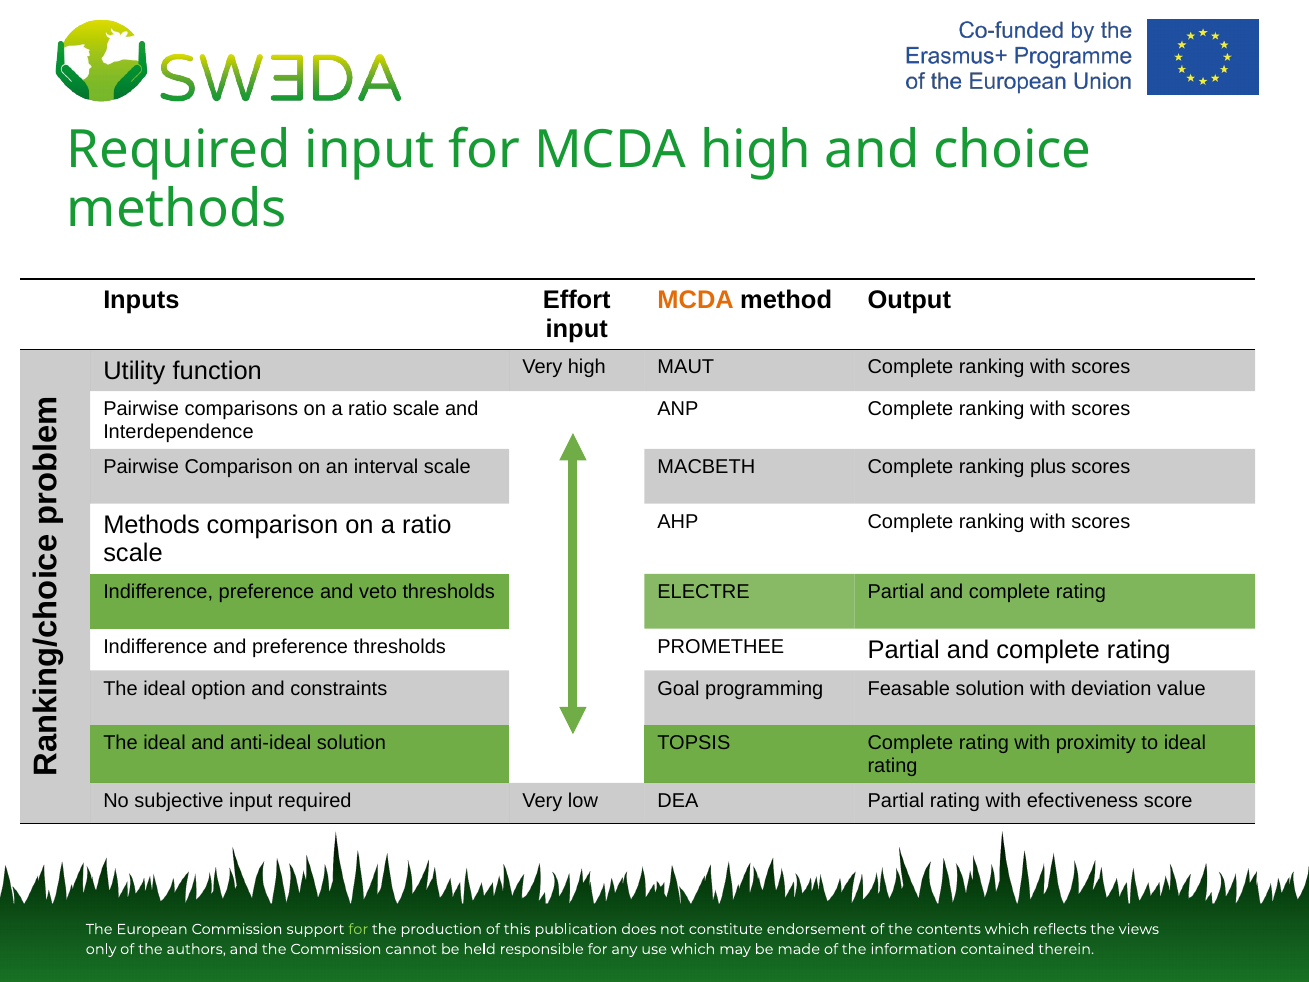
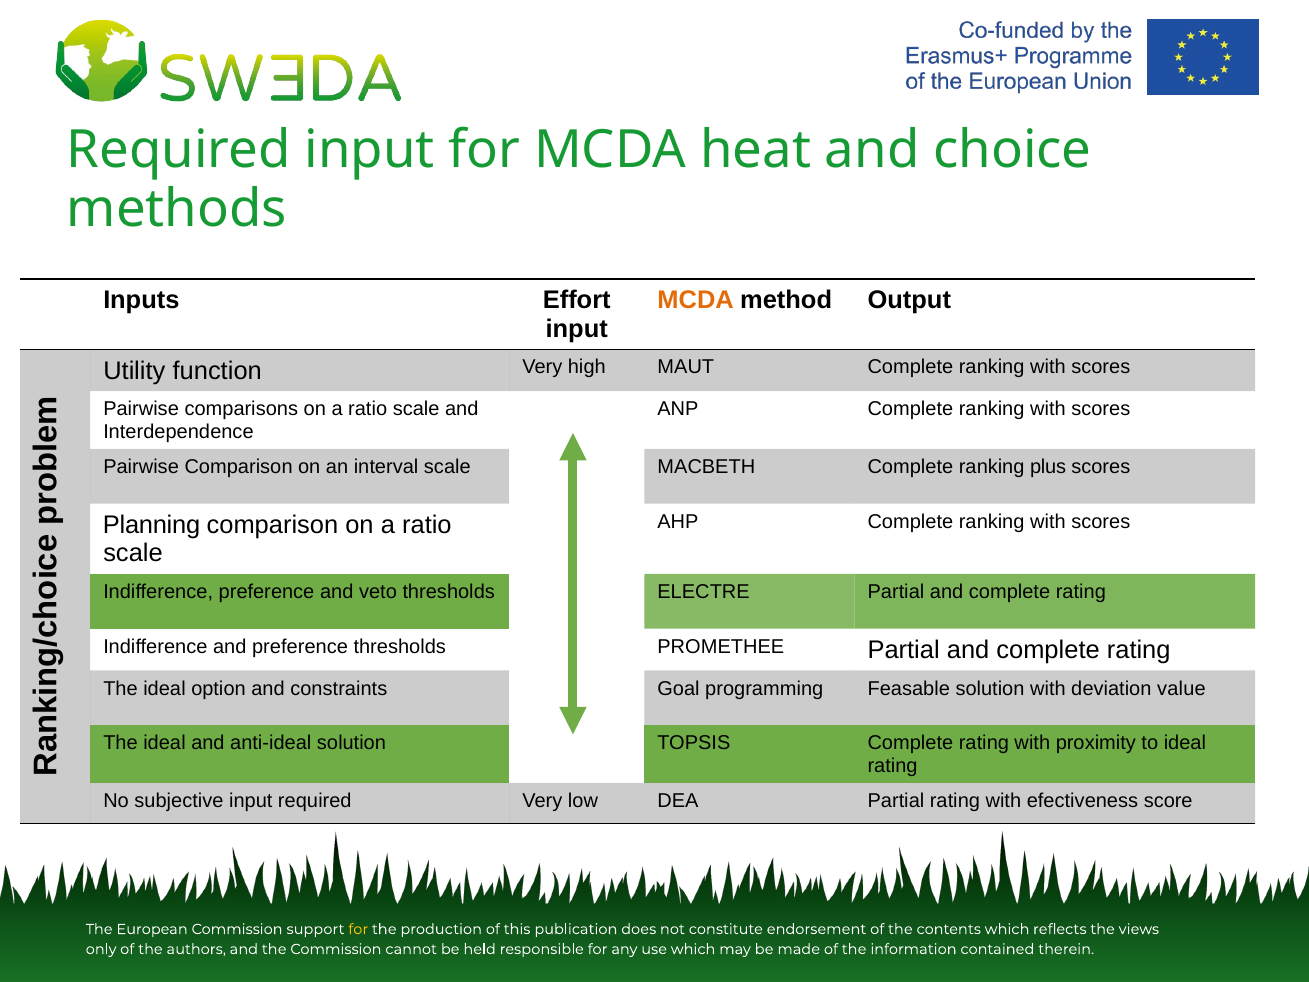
MCDA high: high -> heat
Methods at (152, 525): Methods -> Planning
for at (358, 929) colour: light green -> yellow
